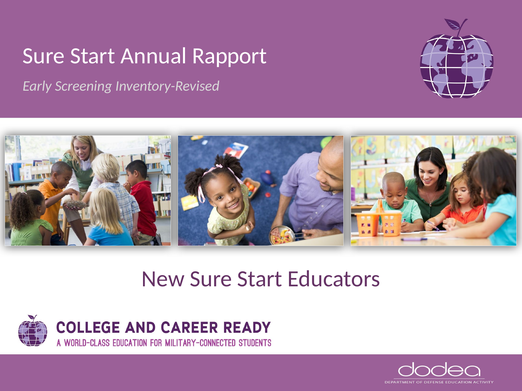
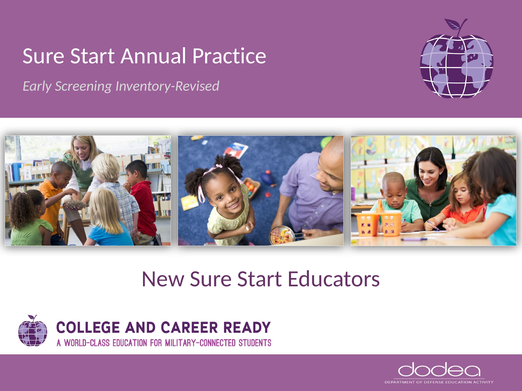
Rapport: Rapport -> Practice
